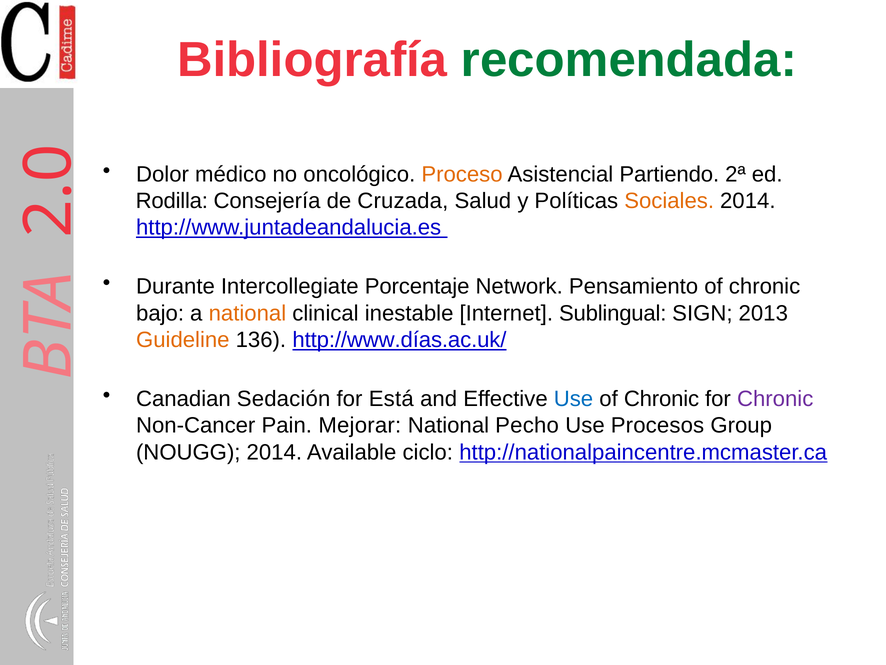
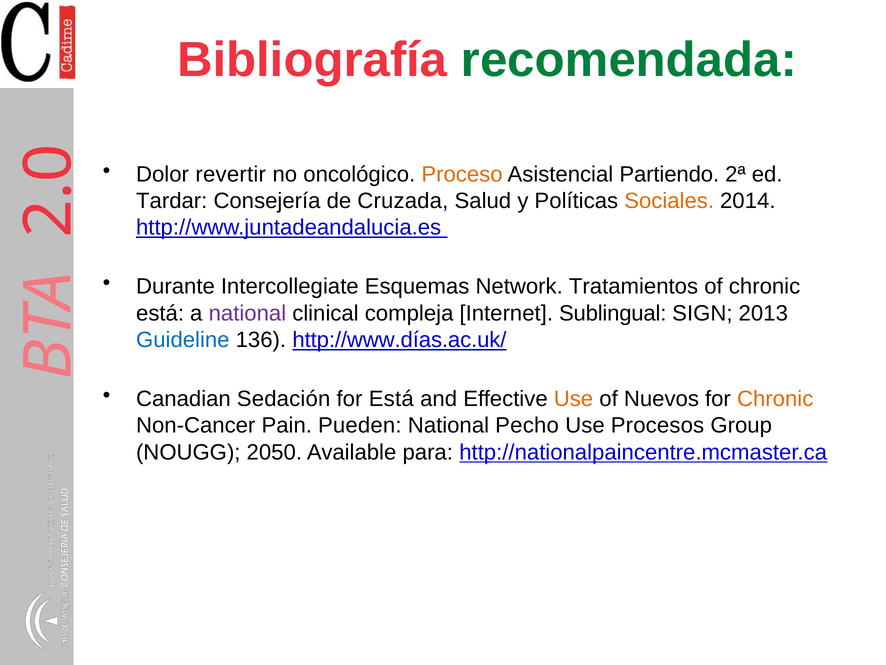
médico: médico -> revertir
Rodilla: Rodilla -> Tardar
Porcentaje: Porcentaje -> Esquemas
Pensamiento: Pensamiento -> Tratamientos
bajo at (160, 313): bajo -> está
national at (247, 313) colour: orange -> purple
inestable: inestable -> compleja
Guideline colour: orange -> blue
Use at (574, 399) colour: blue -> orange
Chronic at (662, 399): Chronic -> Nuevos
Chronic at (775, 399) colour: purple -> orange
Mejorar: Mejorar -> Pueden
NOUGG 2014: 2014 -> 2050
ciclo: ciclo -> para
